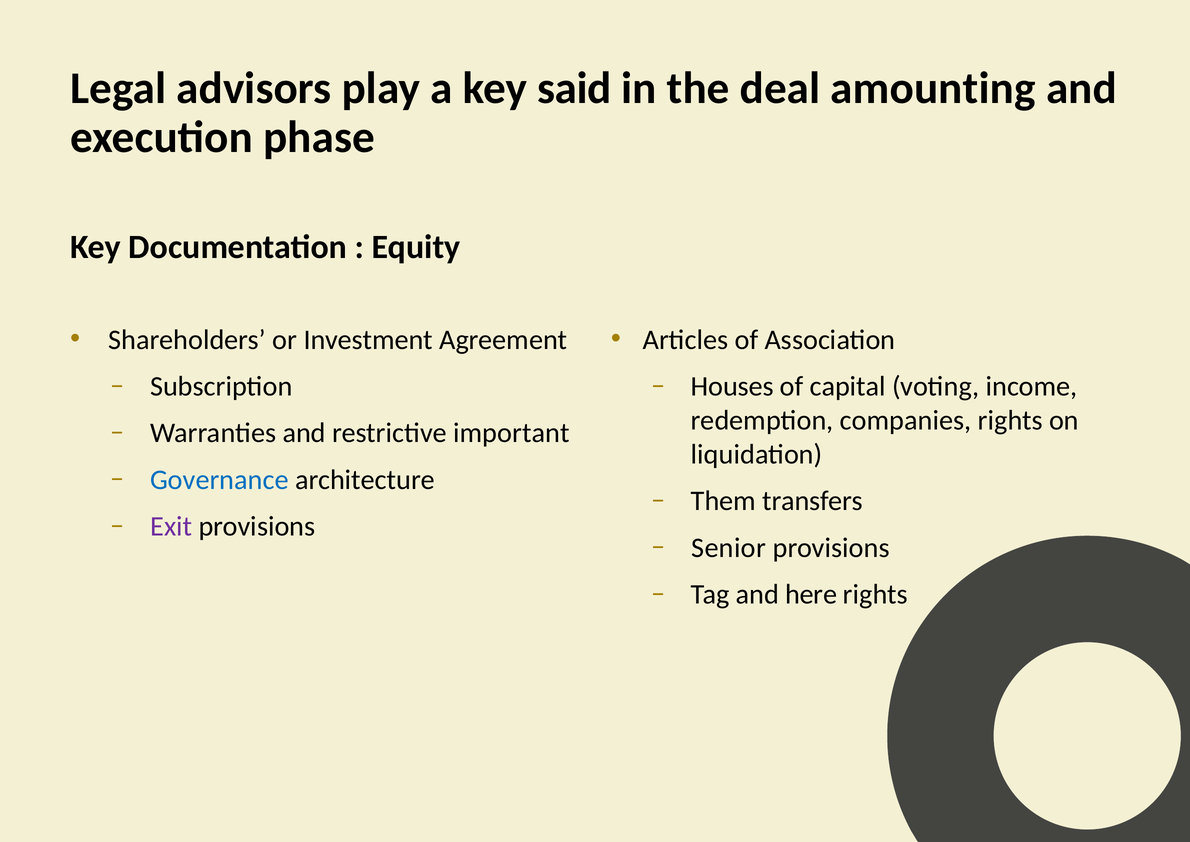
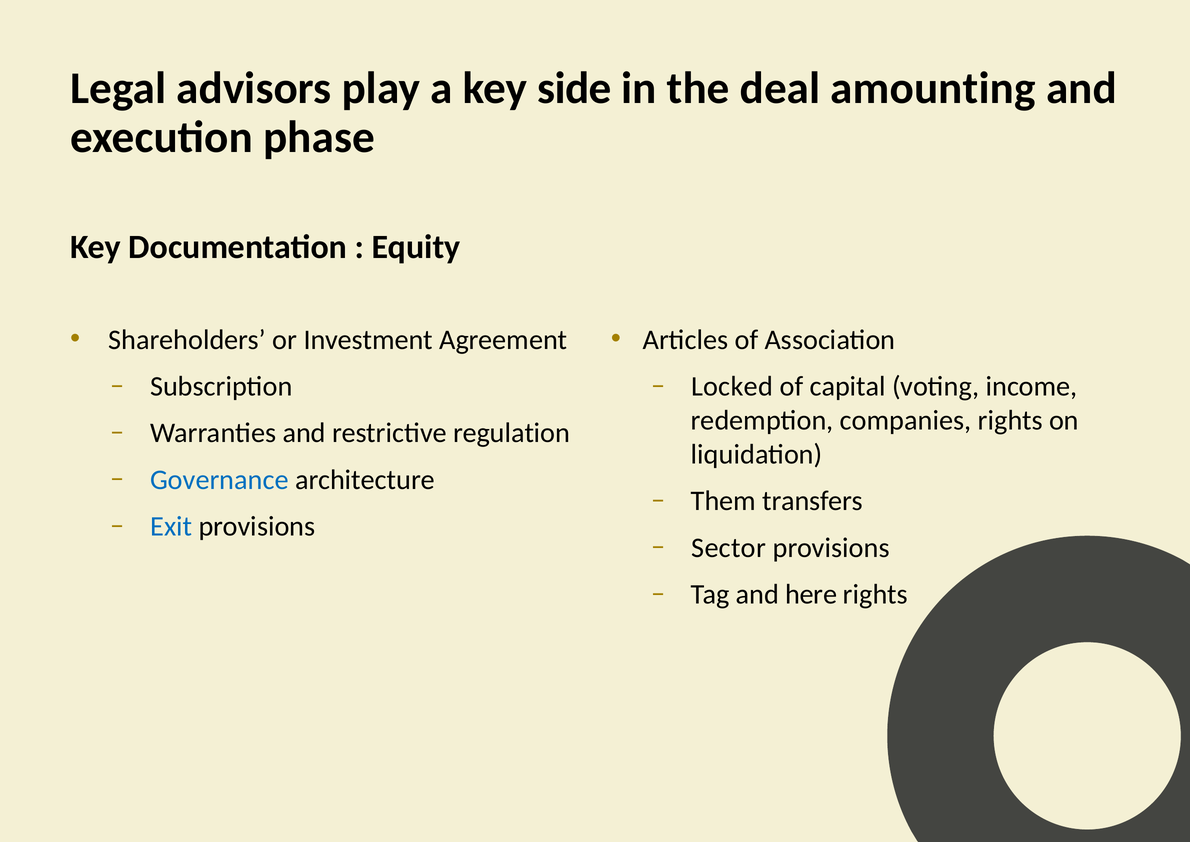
said: said -> side
Houses: Houses -> Locked
important: important -> regulation
Exit colour: purple -> blue
Senior: Senior -> Sector
